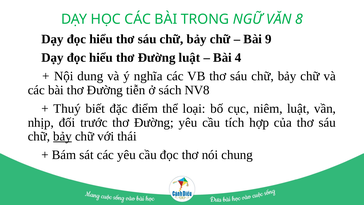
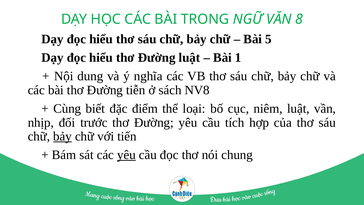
9: 9 -> 5
4: 4 -> 1
Thuý: Thuý -> Cùng
thái: thái -> tiến
yêu at (126, 155) underline: none -> present
